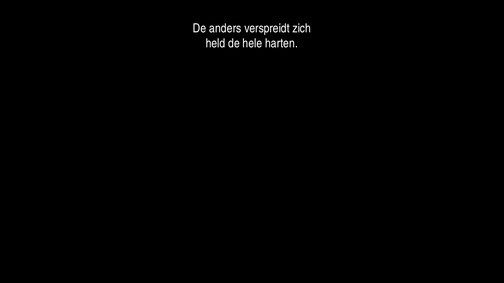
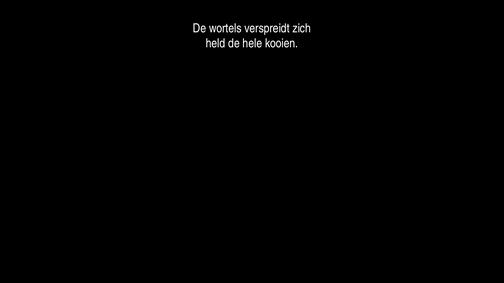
anders: anders -> wortels
harten: harten -> kooien
